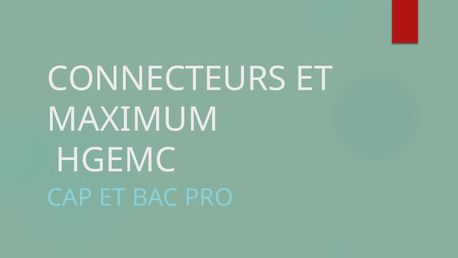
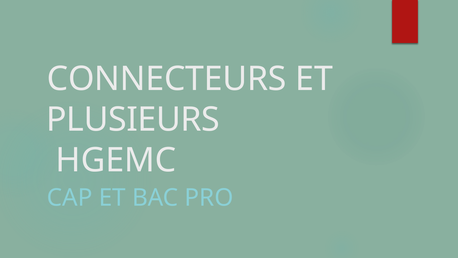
MAXIMUM: MAXIMUM -> PLUSIEURS
